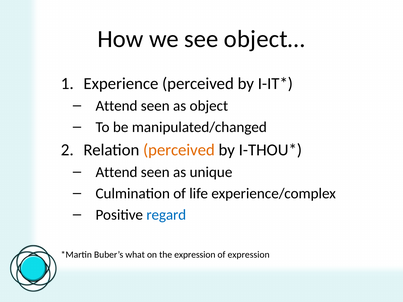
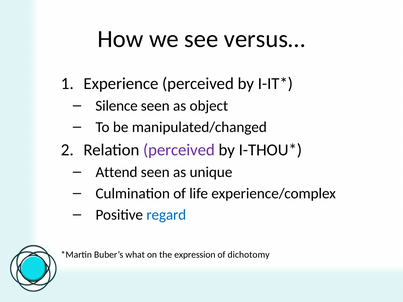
object…: object… -> versus…
Attend at (117, 106): Attend -> Silence
perceived at (179, 150) colour: orange -> purple
of expression: expression -> dichotomy
